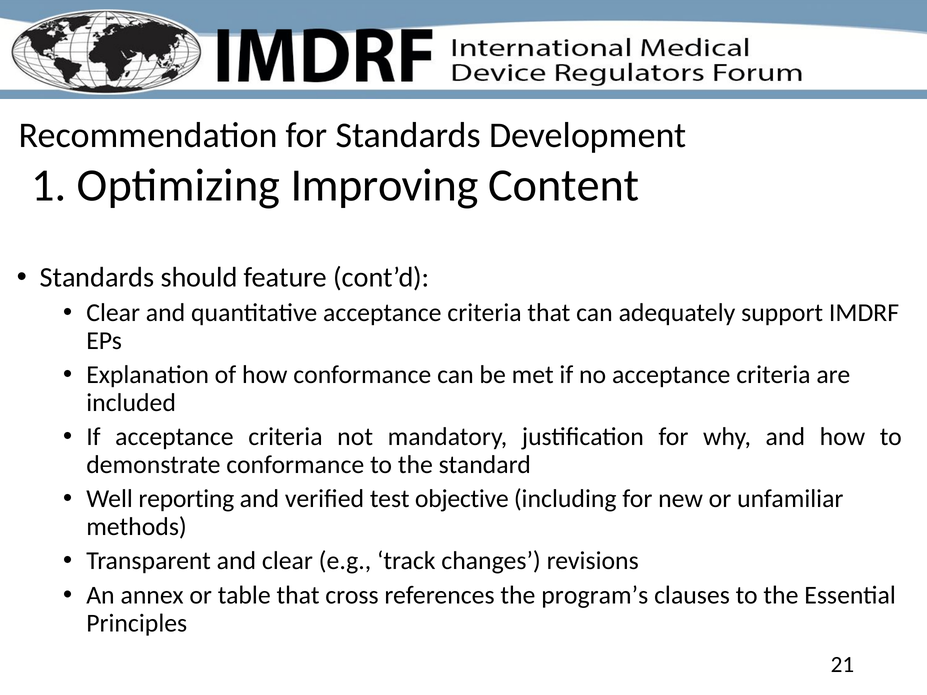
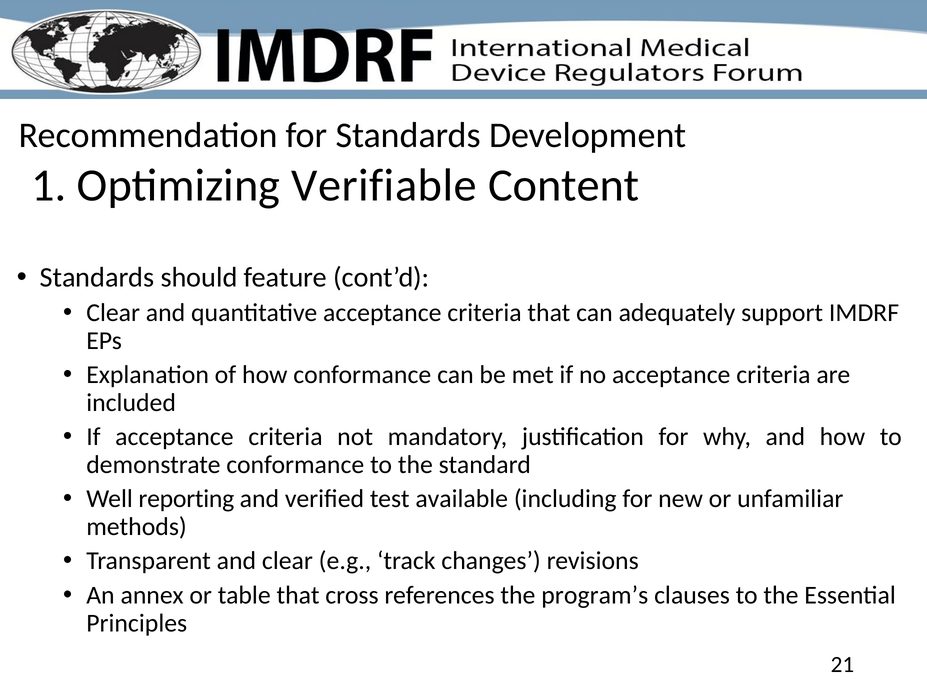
Improving: Improving -> Verifiable
objective: objective -> available
